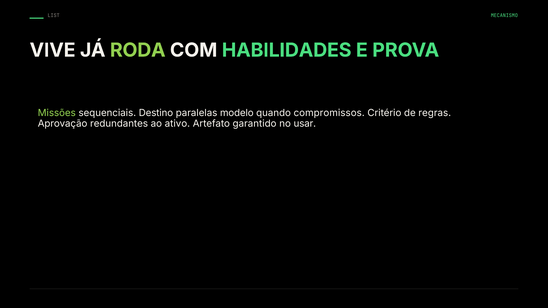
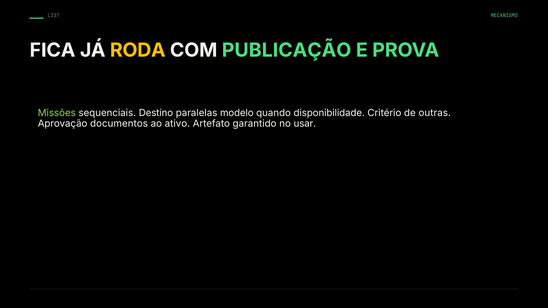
VIVE: VIVE -> FICA
RODA colour: light green -> yellow
HABILIDADES: HABILIDADES -> PUBLICAÇÃO
compromissos: compromissos -> disponibilidade
regras: regras -> outras
redundantes: redundantes -> documentos
